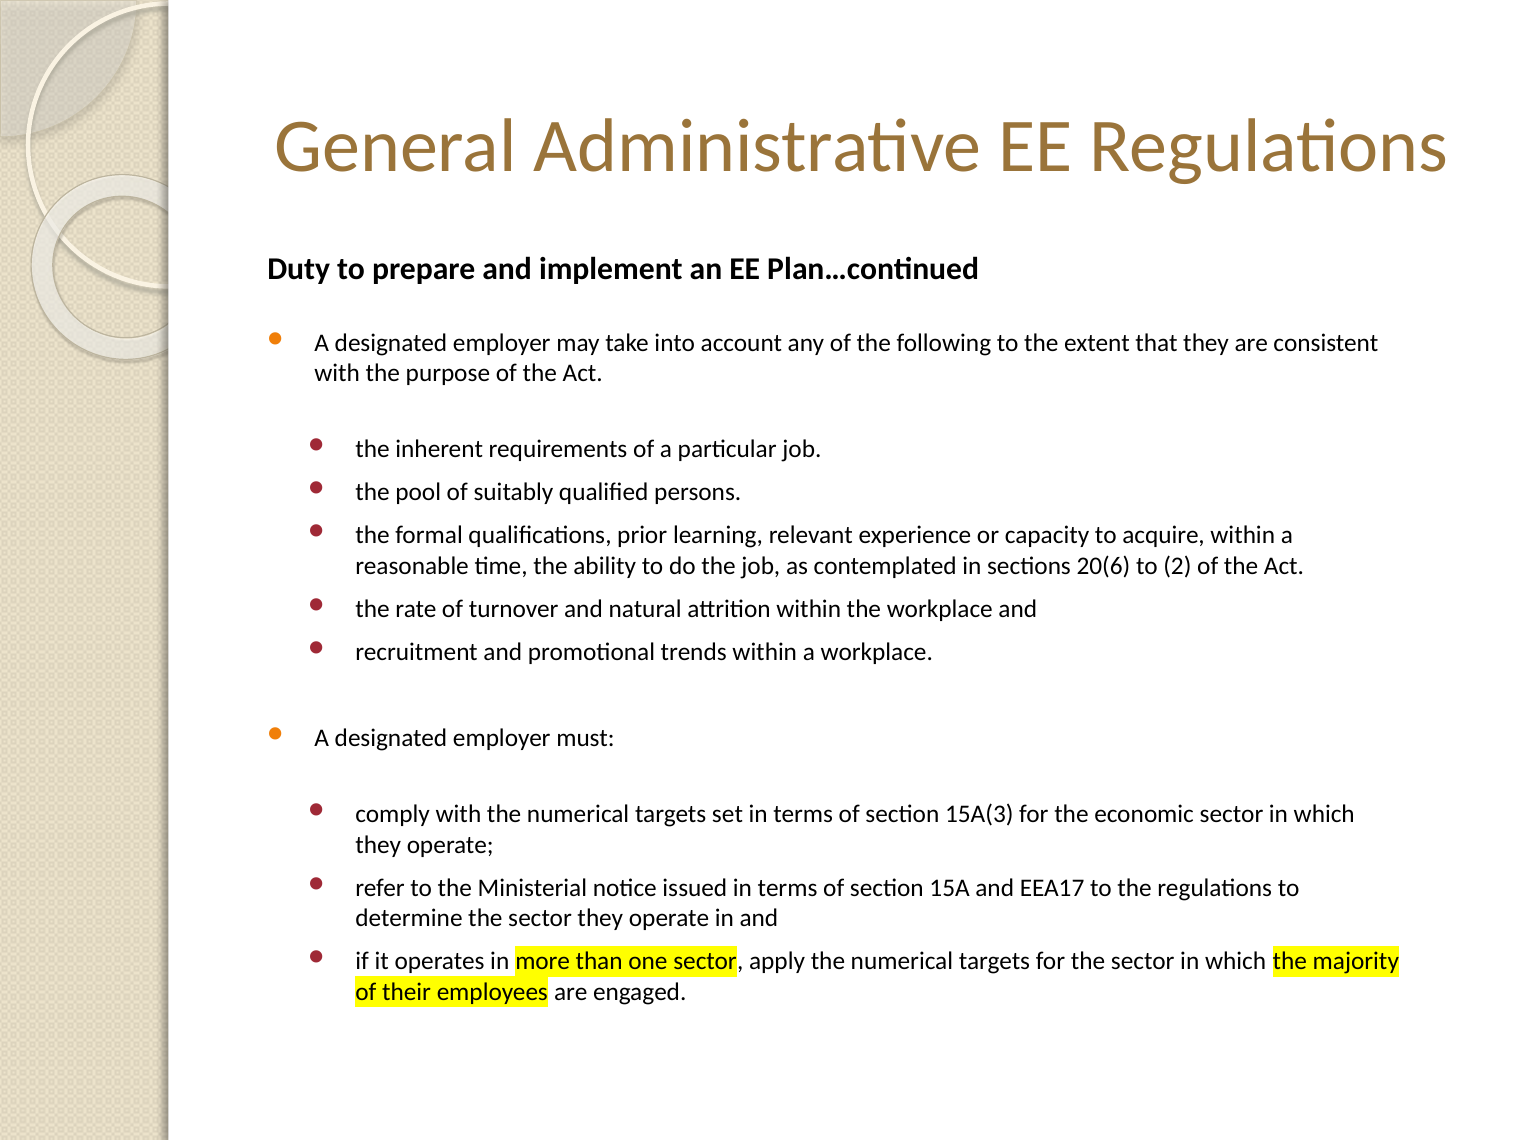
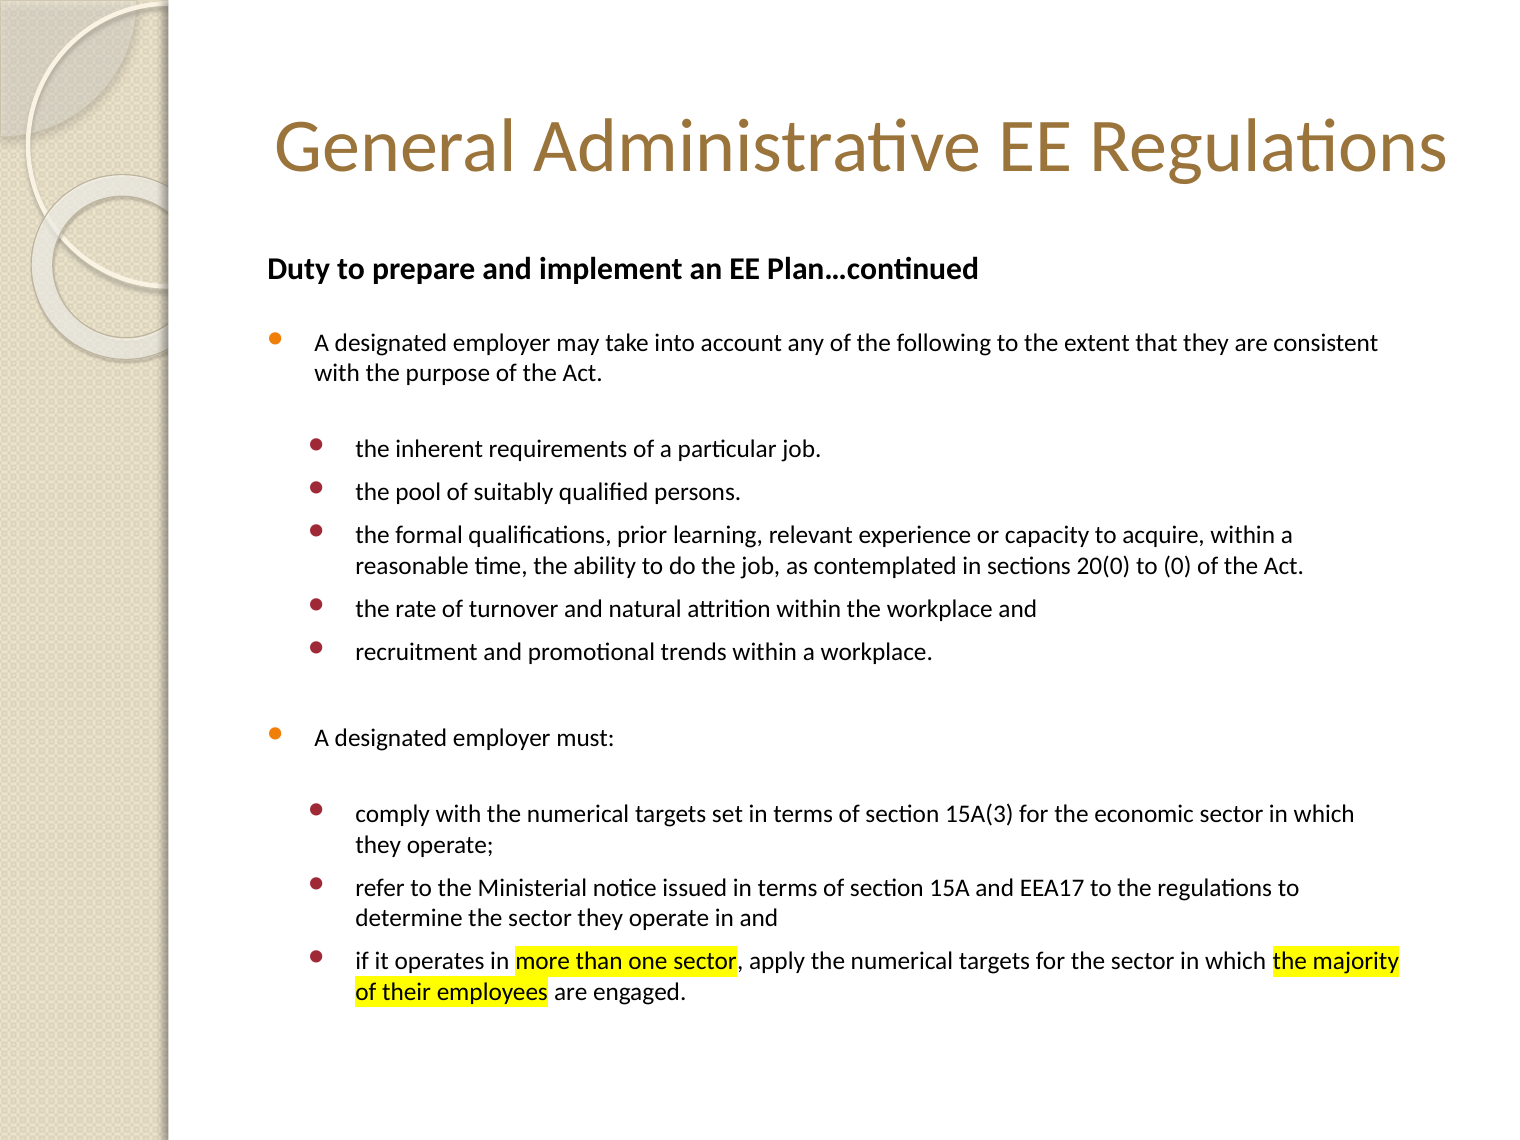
20(6: 20(6 -> 20(0
2: 2 -> 0
